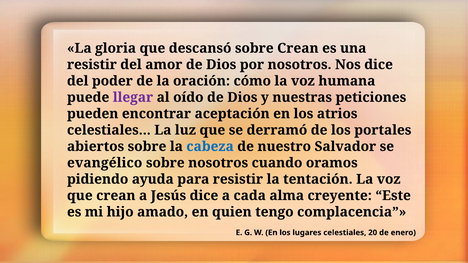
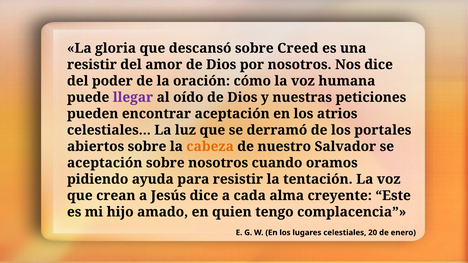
sobre Crean: Crean -> Creed
cabeza colour: blue -> orange
evangélico at (105, 163): evangélico -> aceptación
